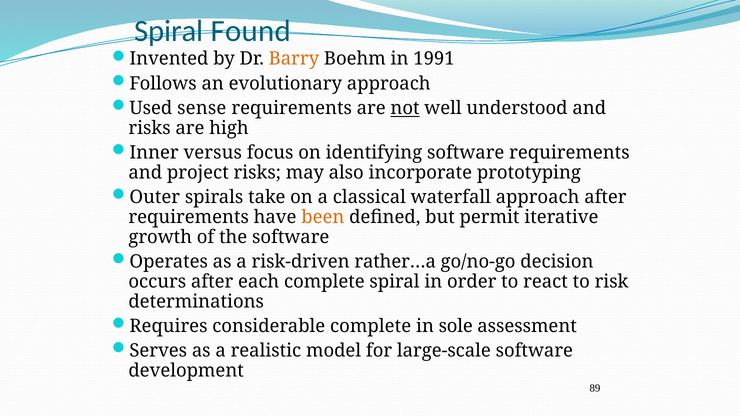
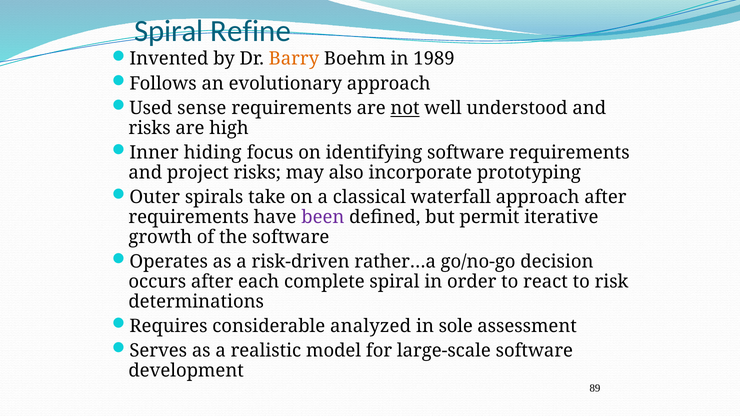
Found: Found -> Refine
1991: 1991 -> 1989
versus: versus -> hiding
been colour: orange -> purple
considerable complete: complete -> analyzed
